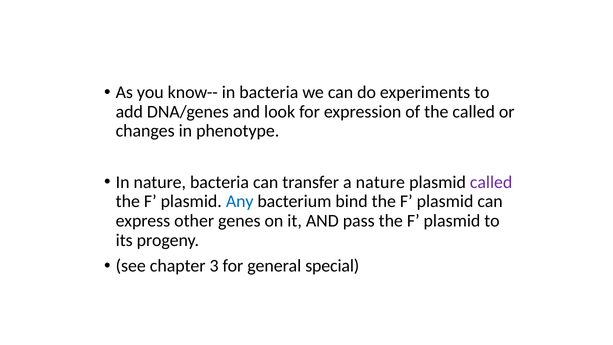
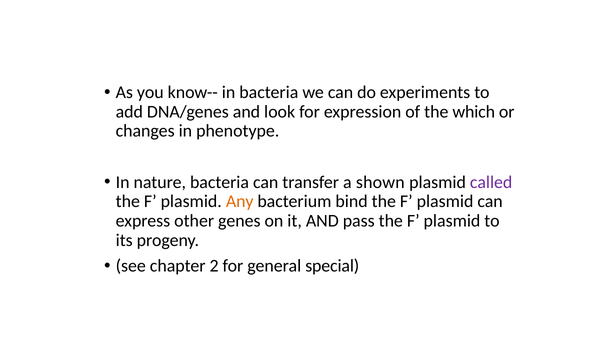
the called: called -> which
a nature: nature -> shown
Any colour: blue -> orange
3: 3 -> 2
